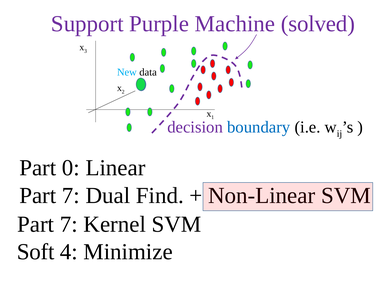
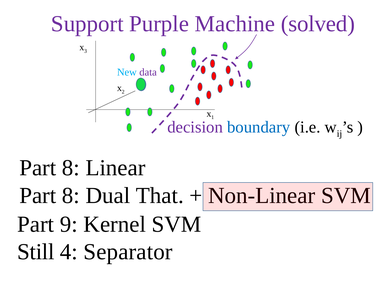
data colour: black -> purple
0 at (71, 168): 0 -> 8
7 at (71, 195): 7 -> 8
Find: Find -> That
7 at (69, 224): 7 -> 9
Soft: Soft -> Still
Minimize: Minimize -> Separator
